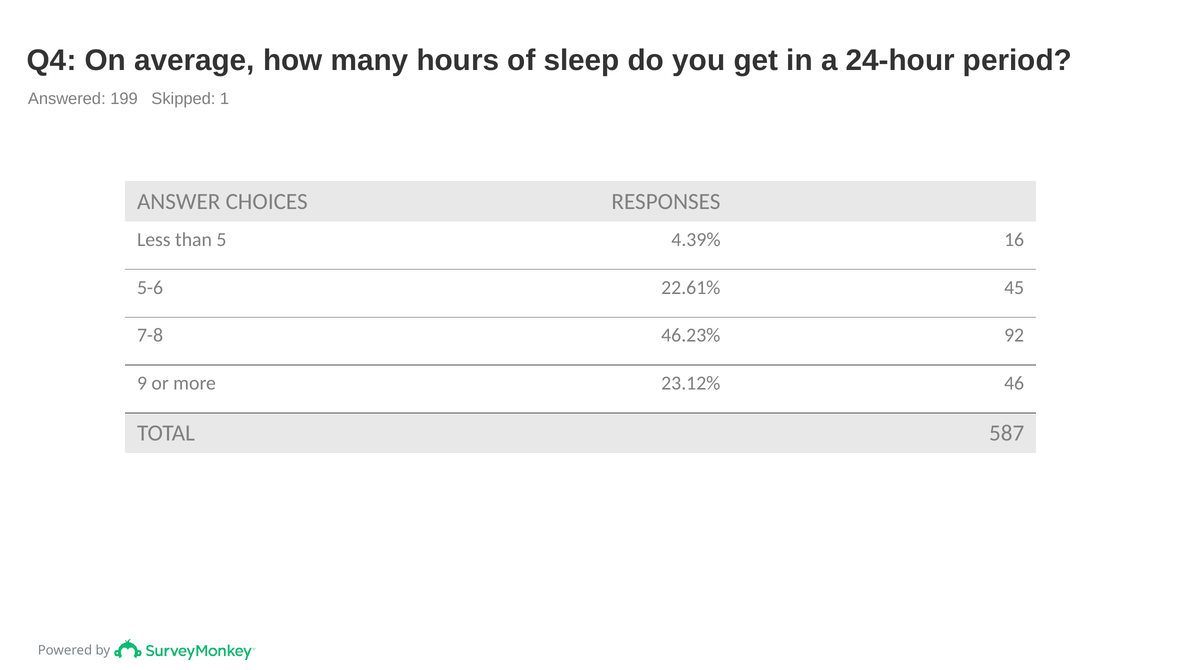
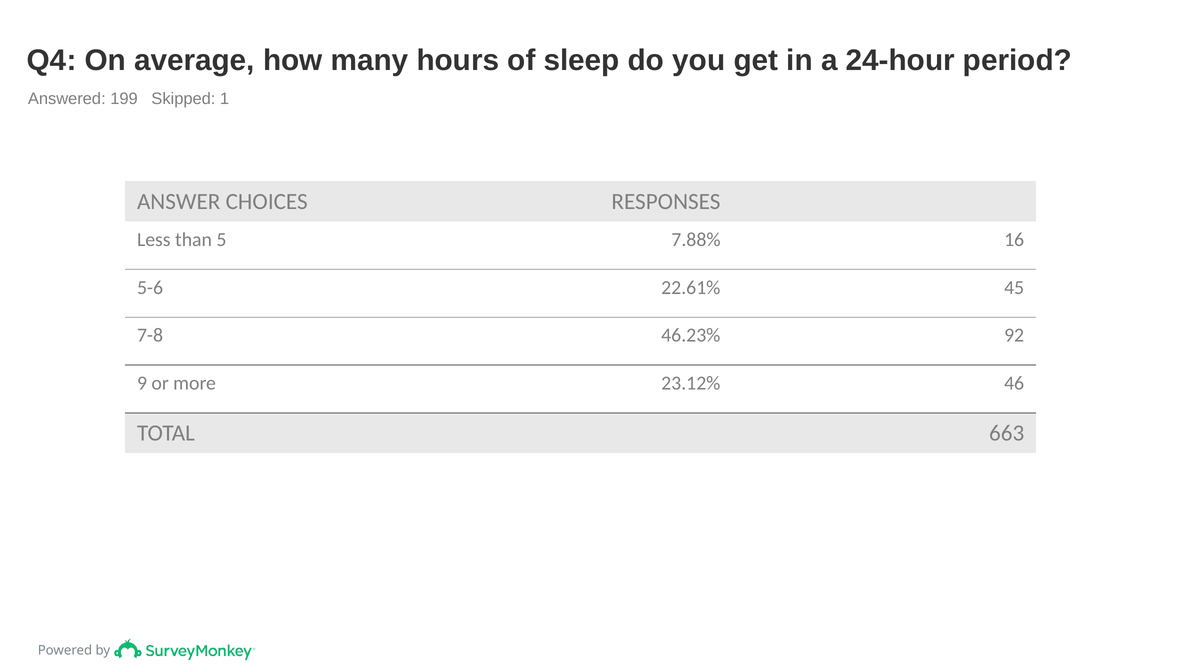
4.39%: 4.39% -> 7.88%
587: 587 -> 663
